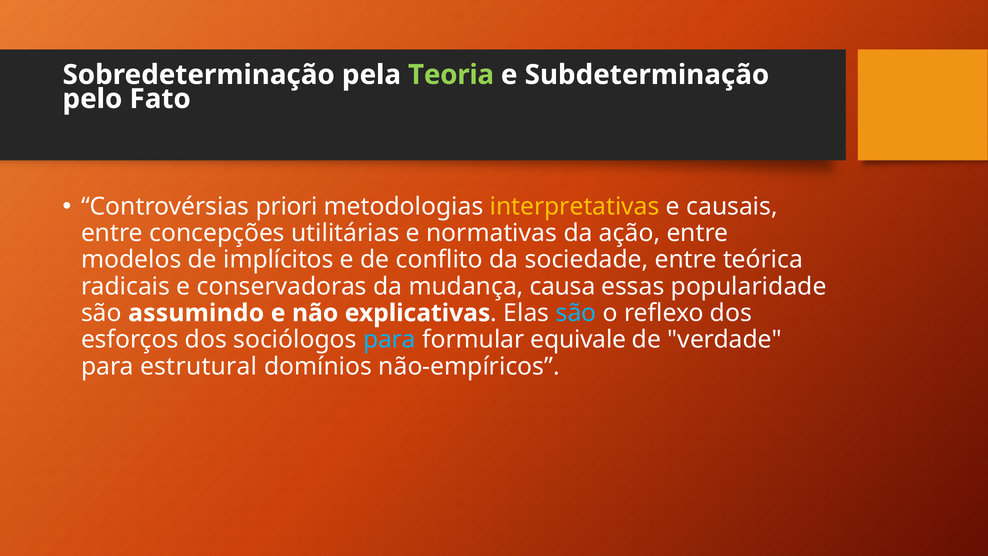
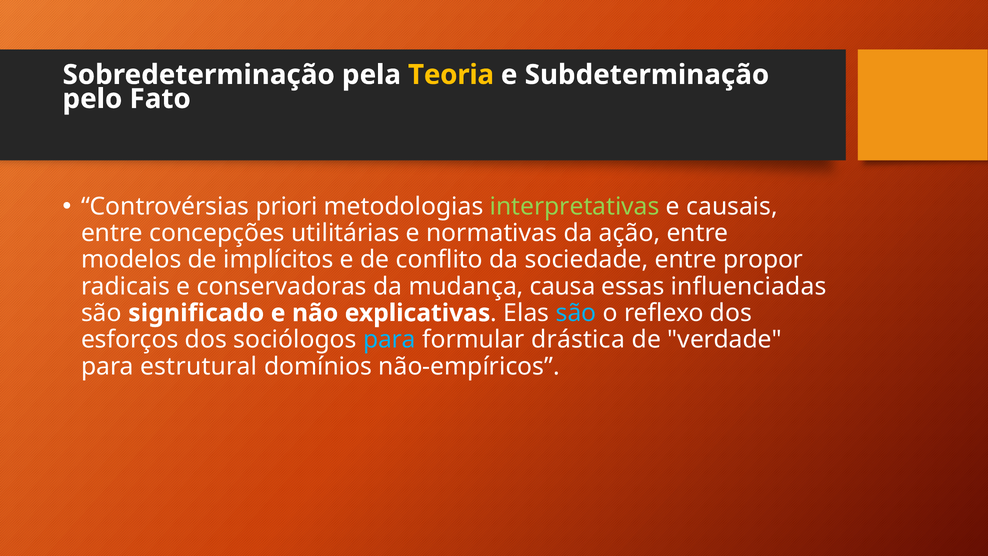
Teoria colour: light green -> yellow
interpretativas colour: yellow -> light green
teórica: teórica -> propor
popularidade: popularidade -> influenciadas
assumindo: assumindo -> significado
equivale: equivale -> drástica
